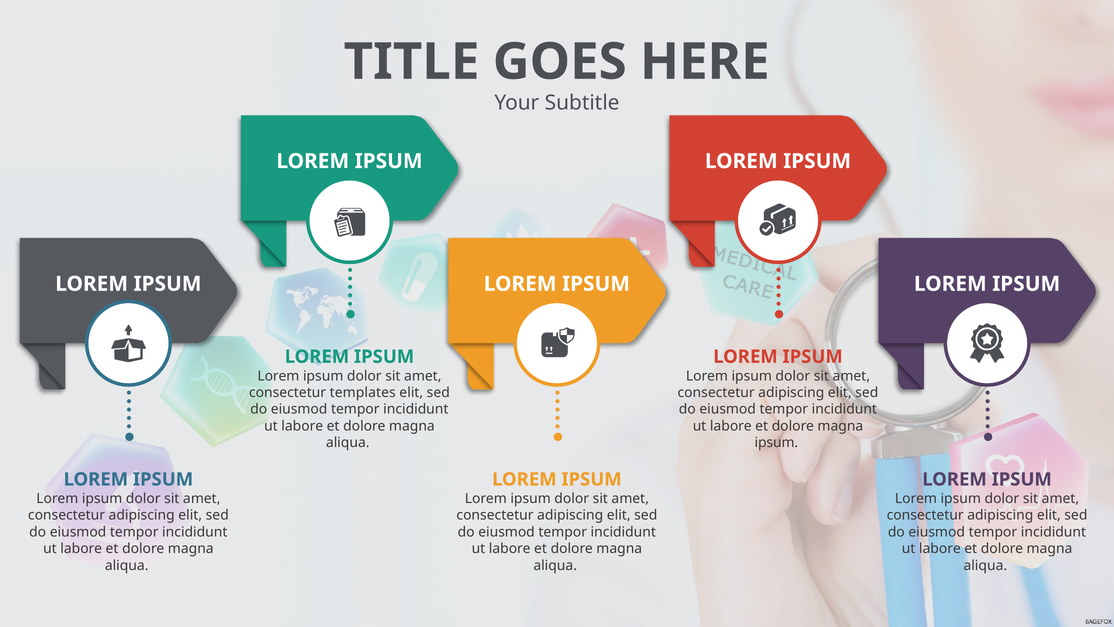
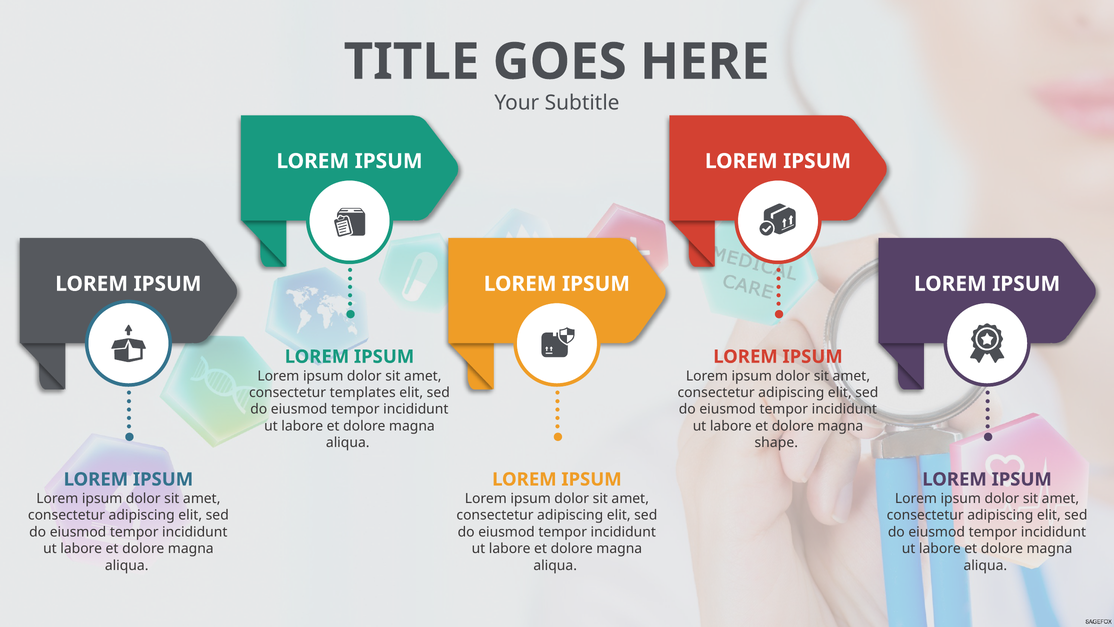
ipsum at (776, 443): ipsum -> shape
